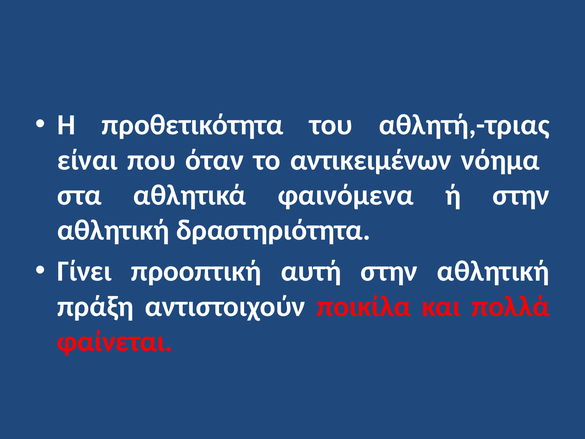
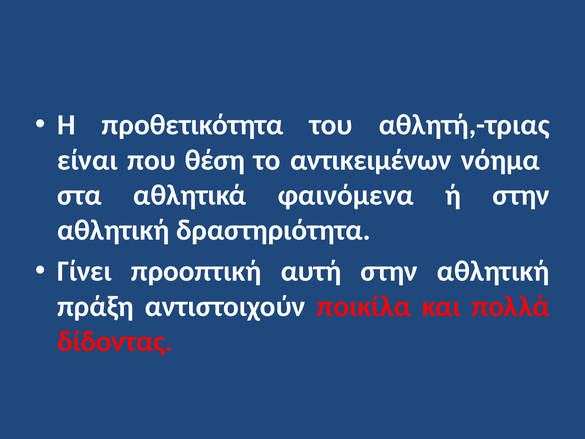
όταν: όταν -> θέση
φαίνεται: φαίνεται -> δίδοντας
